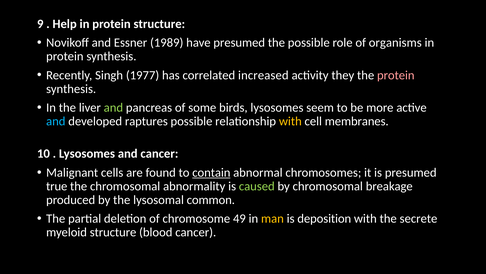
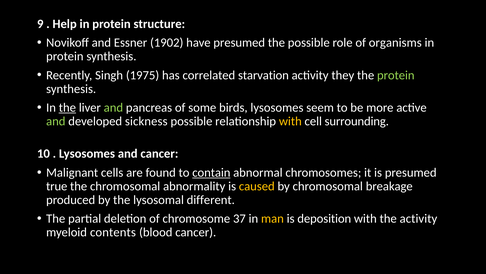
1989: 1989 -> 1902
1977: 1977 -> 1975
increased: increased -> starvation
protein at (396, 75) colour: pink -> light green
the at (67, 107) underline: none -> present
and at (56, 121) colour: light blue -> light green
raptures: raptures -> sickness
membranes: membranes -> surrounding
caused colour: light green -> yellow
common: common -> different
49: 49 -> 37
the secrete: secrete -> activity
myeloid structure: structure -> contents
